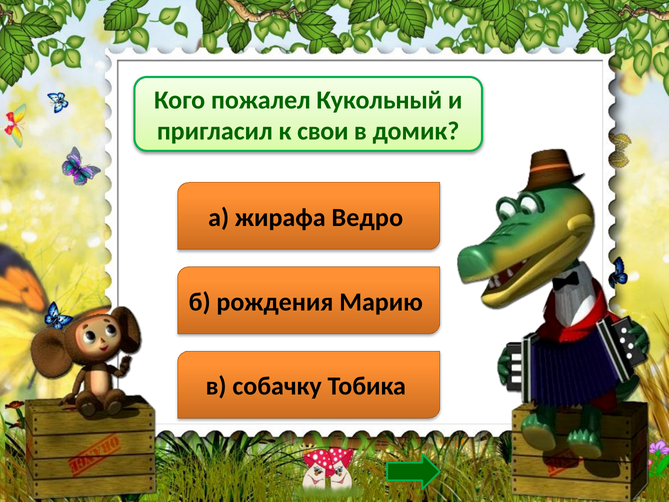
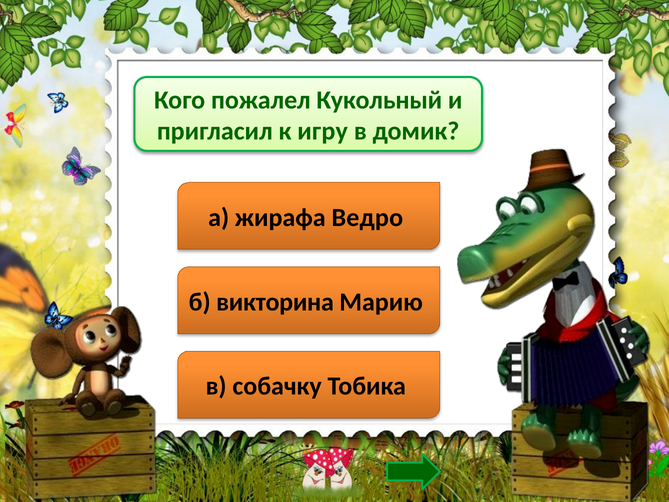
свои: свои -> игру
рождения: рождения -> викторина
